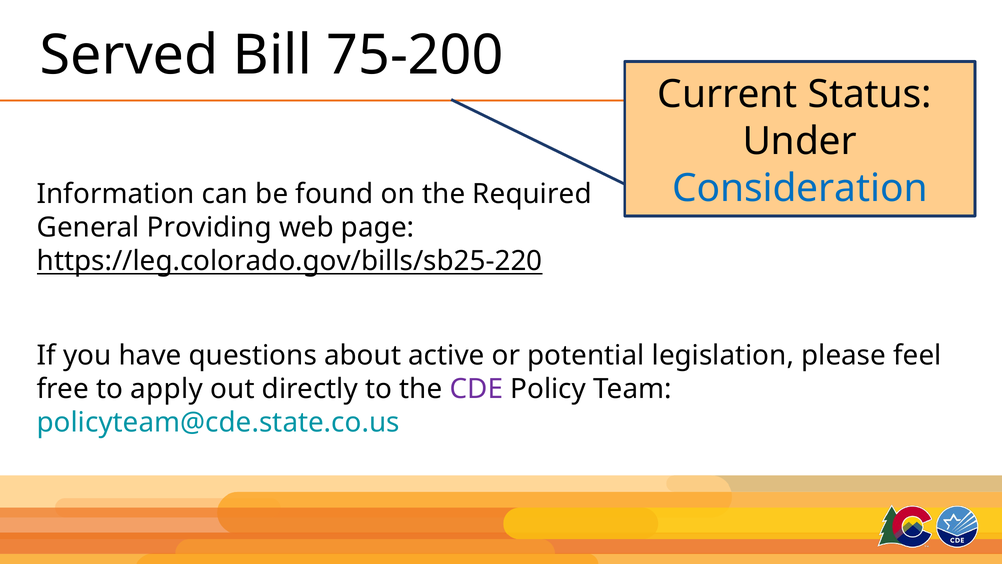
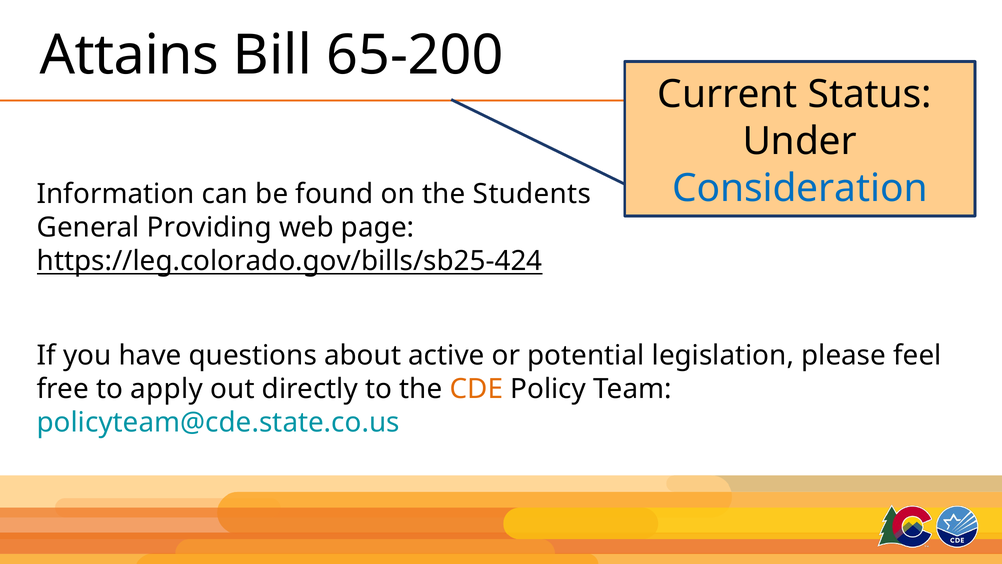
Served: Served -> Attains
75-200: 75-200 -> 65-200
Required: Required -> Students
https://leg.colorado.gov/bills/sb25-220: https://leg.colorado.gov/bills/sb25-220 -> https://leg.colorado.gov/bills/sb25-424
CDE colour: purple -> orange
